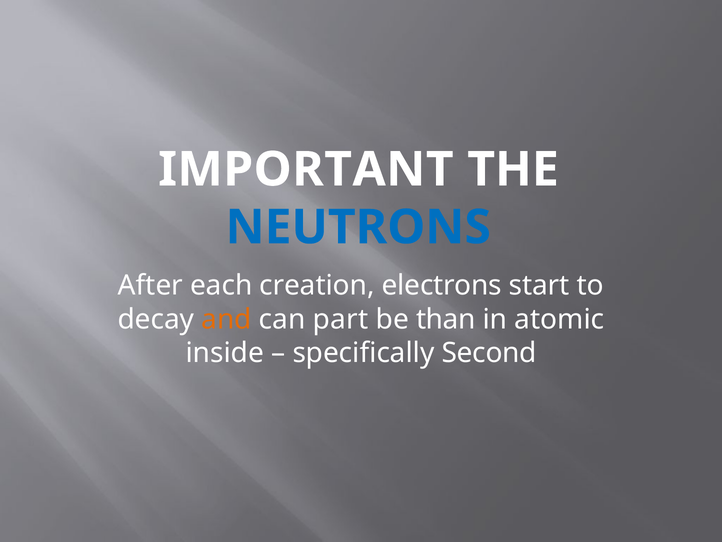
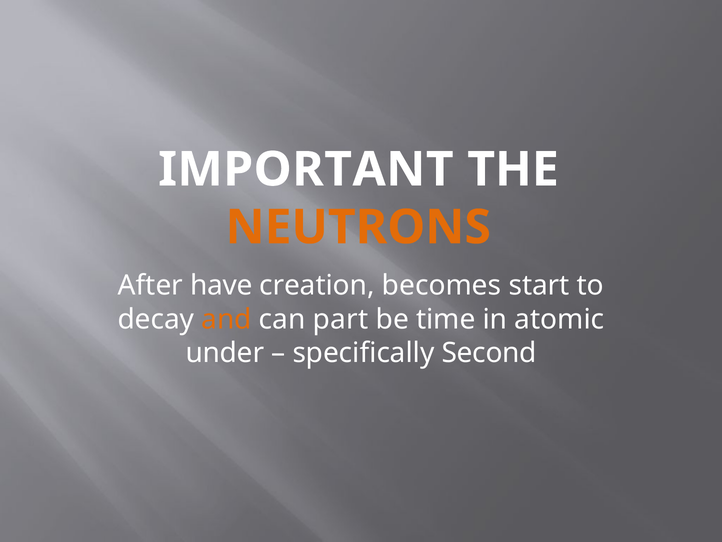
NEUTRONS colour: blue -> orange
each: each -> have
electrons: electrons -> becomes
than: than -> time
inside: inside -> under
